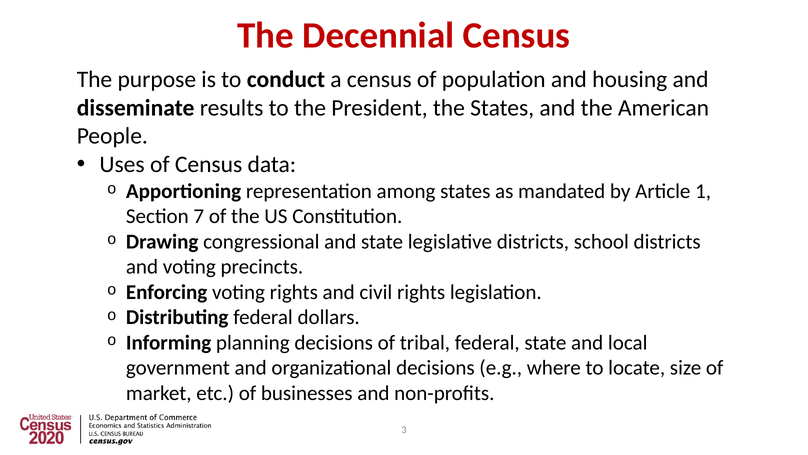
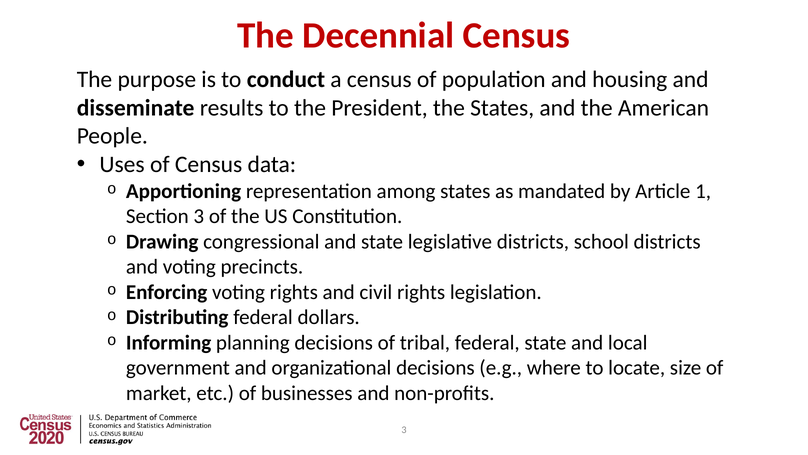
Section 7: 7 -> 3
